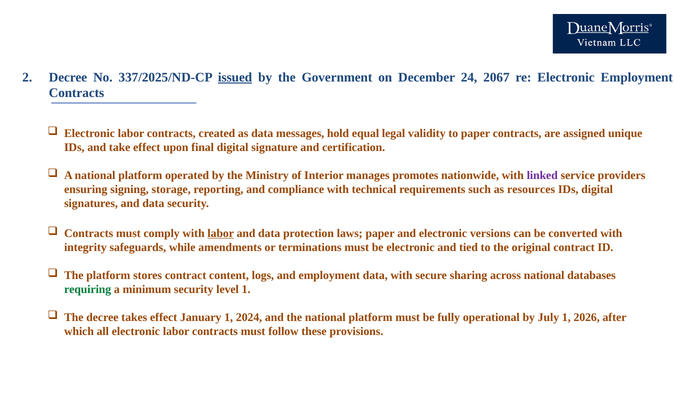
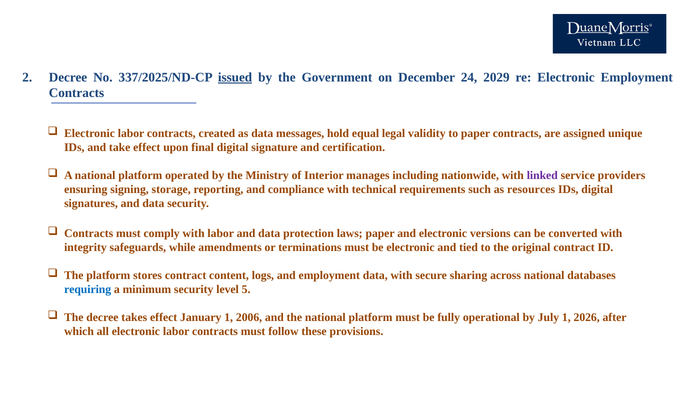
2067: 2067 -> 2029
promotes: promotes -> including
labor at (221, 233) underline: present -> none
requiring colour: green -> blue
level 1: 1 -> 5
2024: 2024 -> 2006
